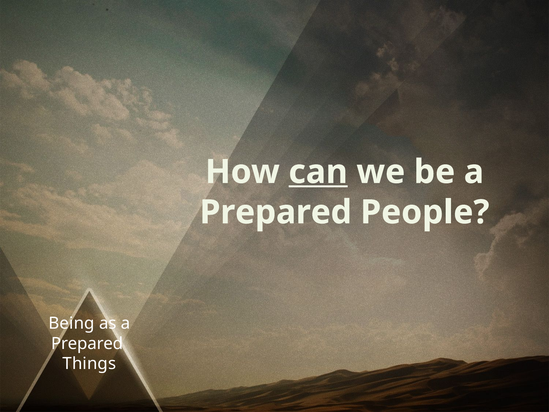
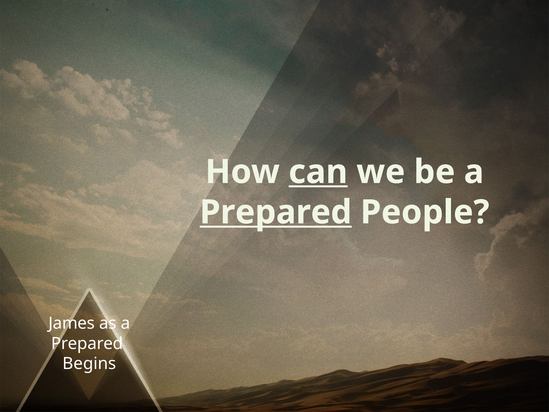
Prepared at (276, 212) underline: none -> present
Being: Being -> James
Things: Things -> Begins
